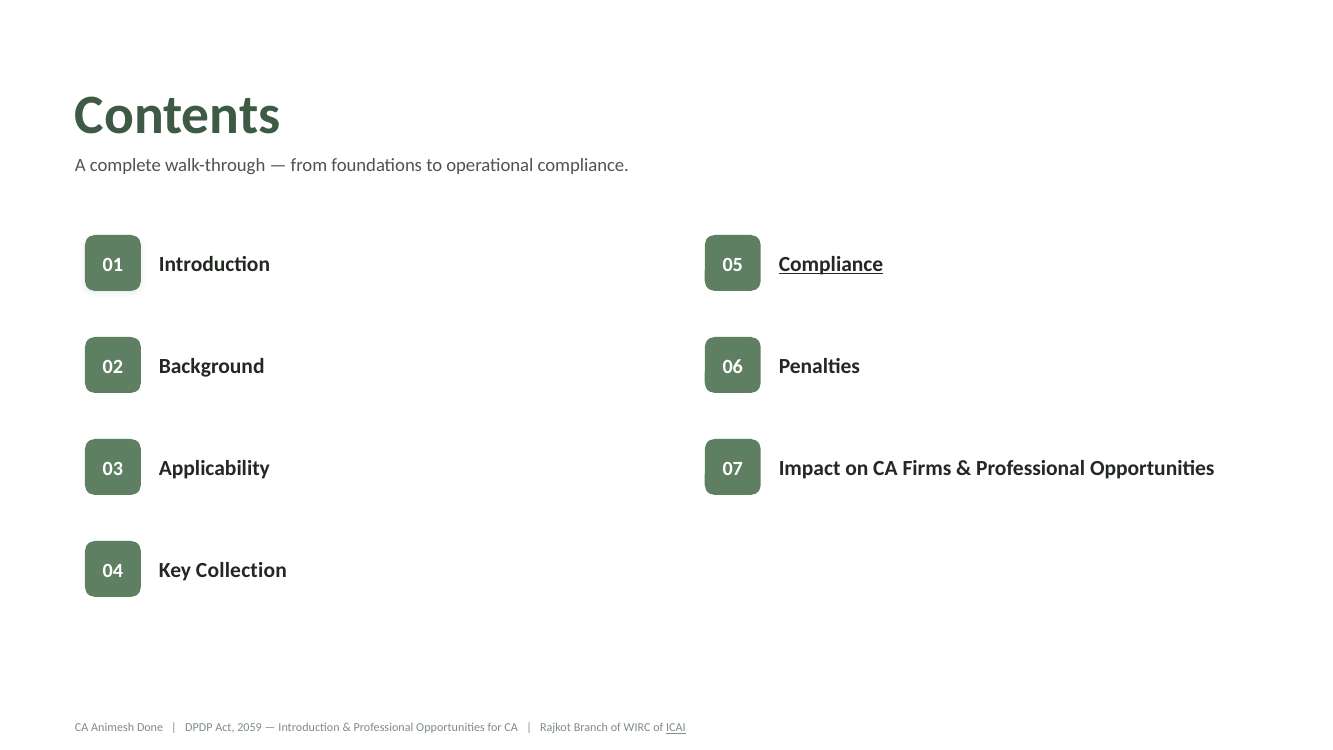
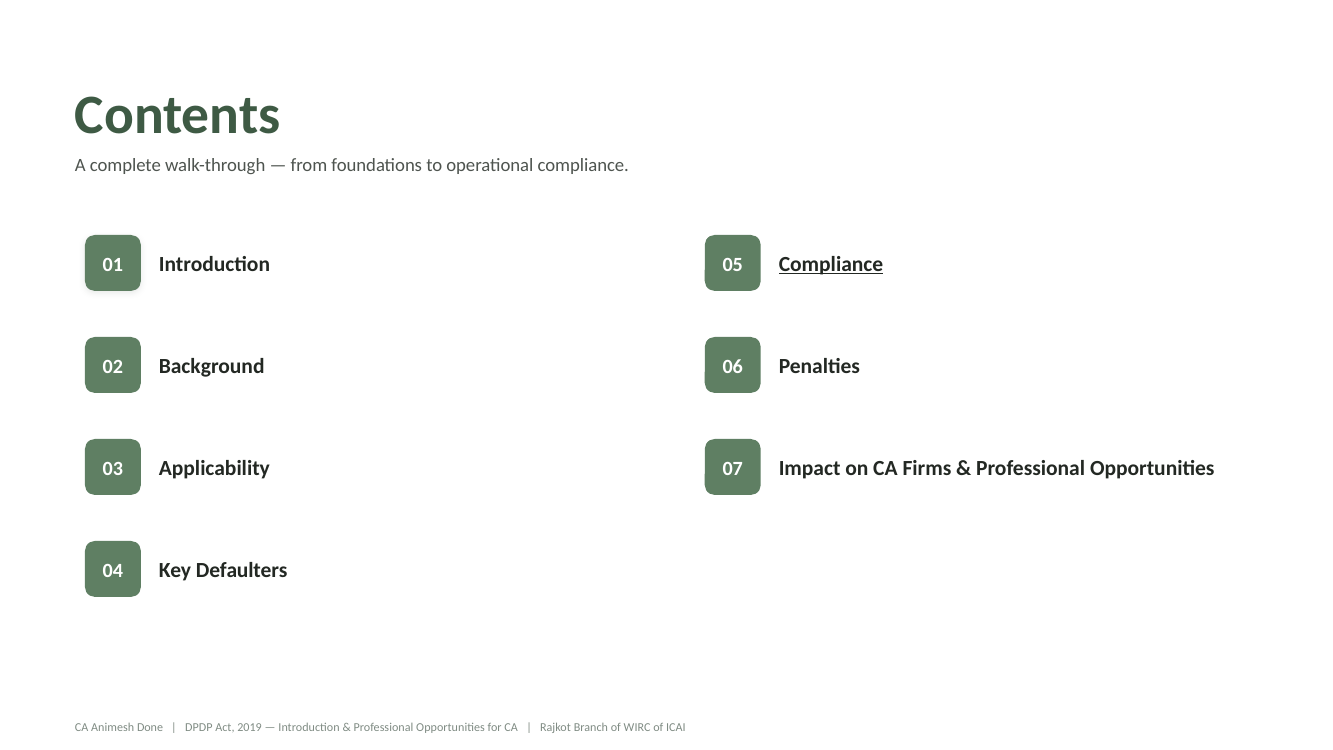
Collection: Collection -> Defaulters
2059: 2059 -> 2019
ICAI underline: present -> none
